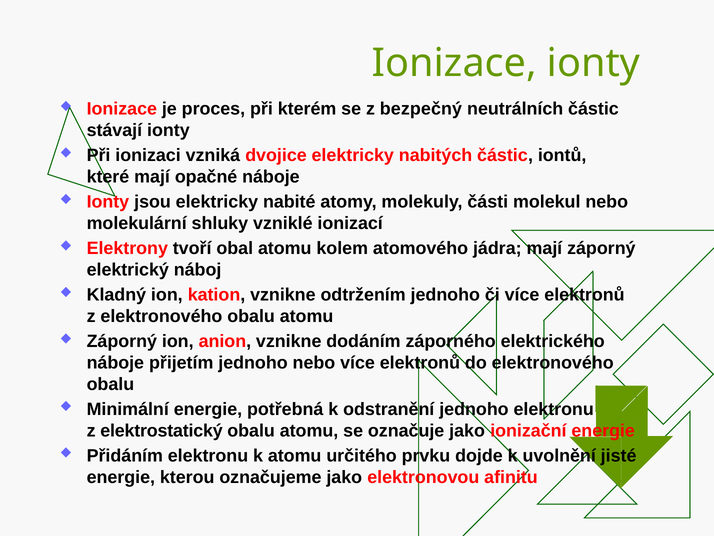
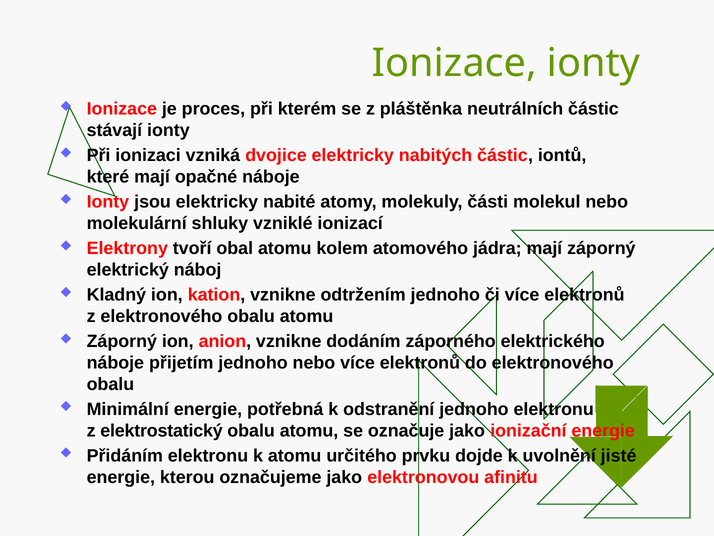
bezpečný: bezpečný -> pláštěnka
